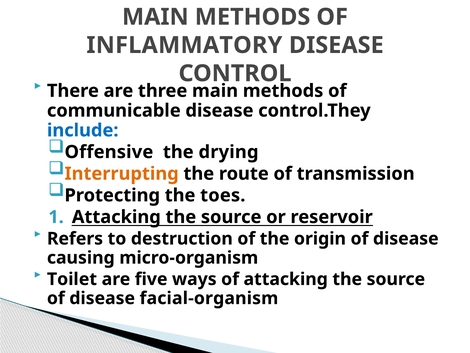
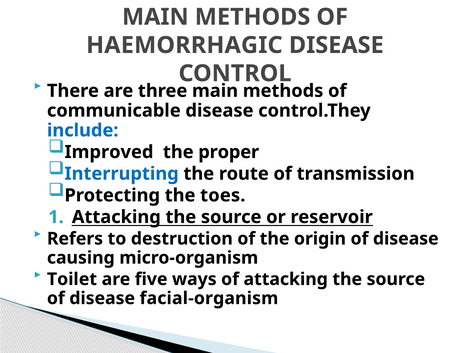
INFLAMMATORY: INFLAMMATORY -> HAEMORRHAGIC
Offensive: Offensive -> Improved
drying: drying -> proper
Interrupting colour: orange -> blue
